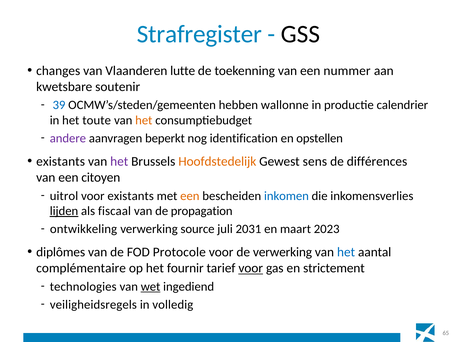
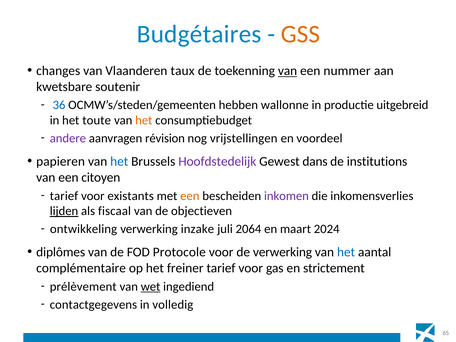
Strafregister: Strafregister -> Budgétaires
GSS colour: black -> orange
lutte: lutte -> taux
van at (288, 71) underline: none -> present
39: 39 -> 36
calendrier: calendrier -> uitgebreid
beperkt: beperkt -> révision
identification: identification -> vrijstellingen
opstellen: opstellen -> voordeel
existants at (61, 162): existants -> papieren
het at (119, 162) colour: purple -> blue
Hoofdstedelijk colour: orange -> purple
sens: sens -> dans
différences: différences -> institutions
uitrol at (64, 196): uitrol -> tarief
inkomen colour: blue -> purple
propagation: propagation -> objectieven
source: source -> inzake
2031: 2031 -> 2064
2023: 2023 -> 2024
fournir: fournir -> freiner
voor at (251, 268) underline: present -> none
technologies: technologies -> prélèvement
veiligheidsregels: veiligheidsregels -> contactgegevens
